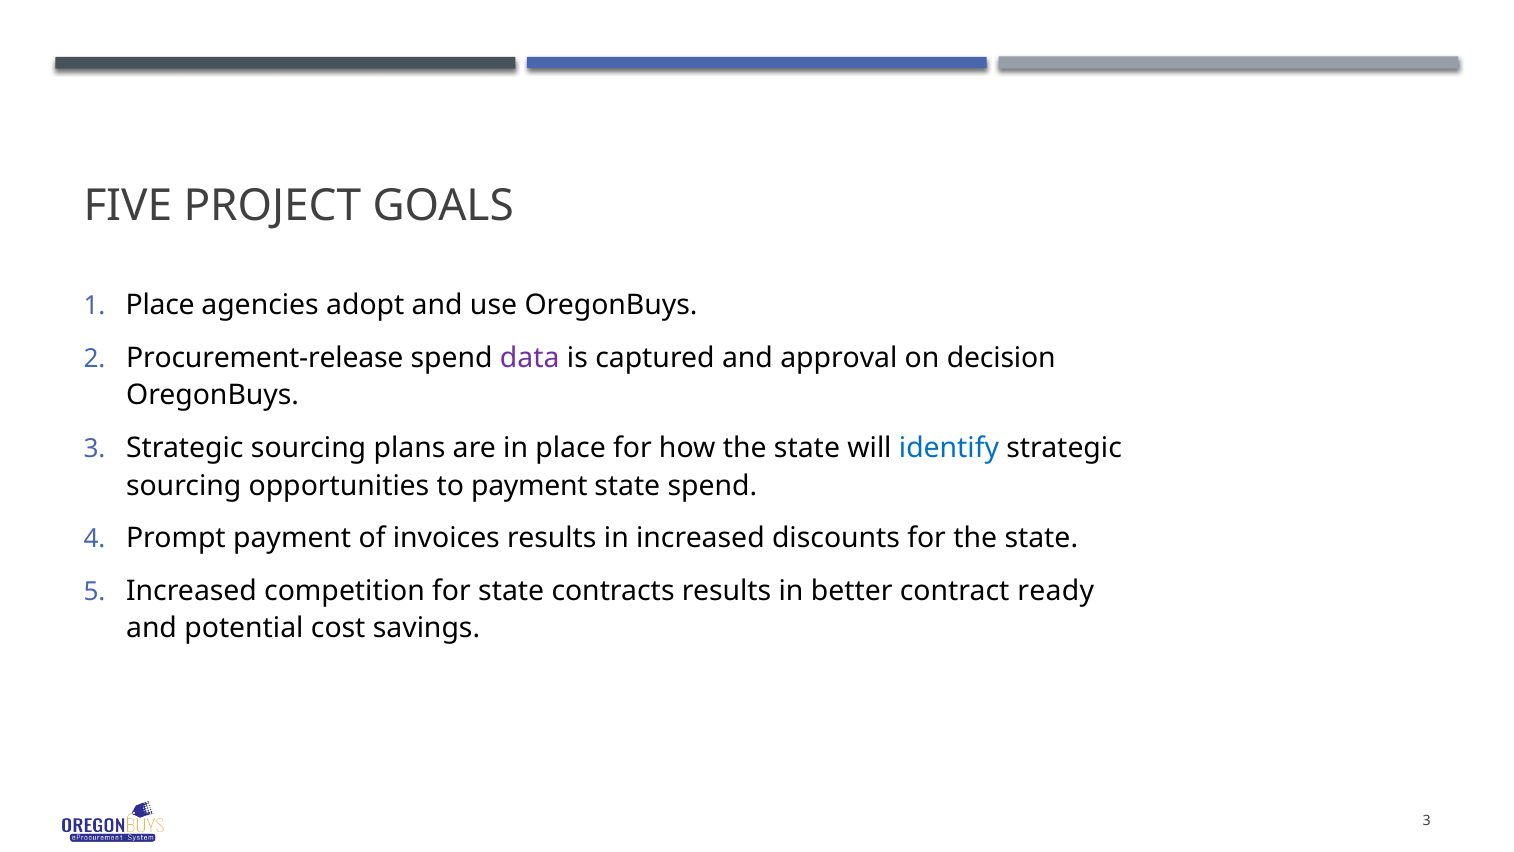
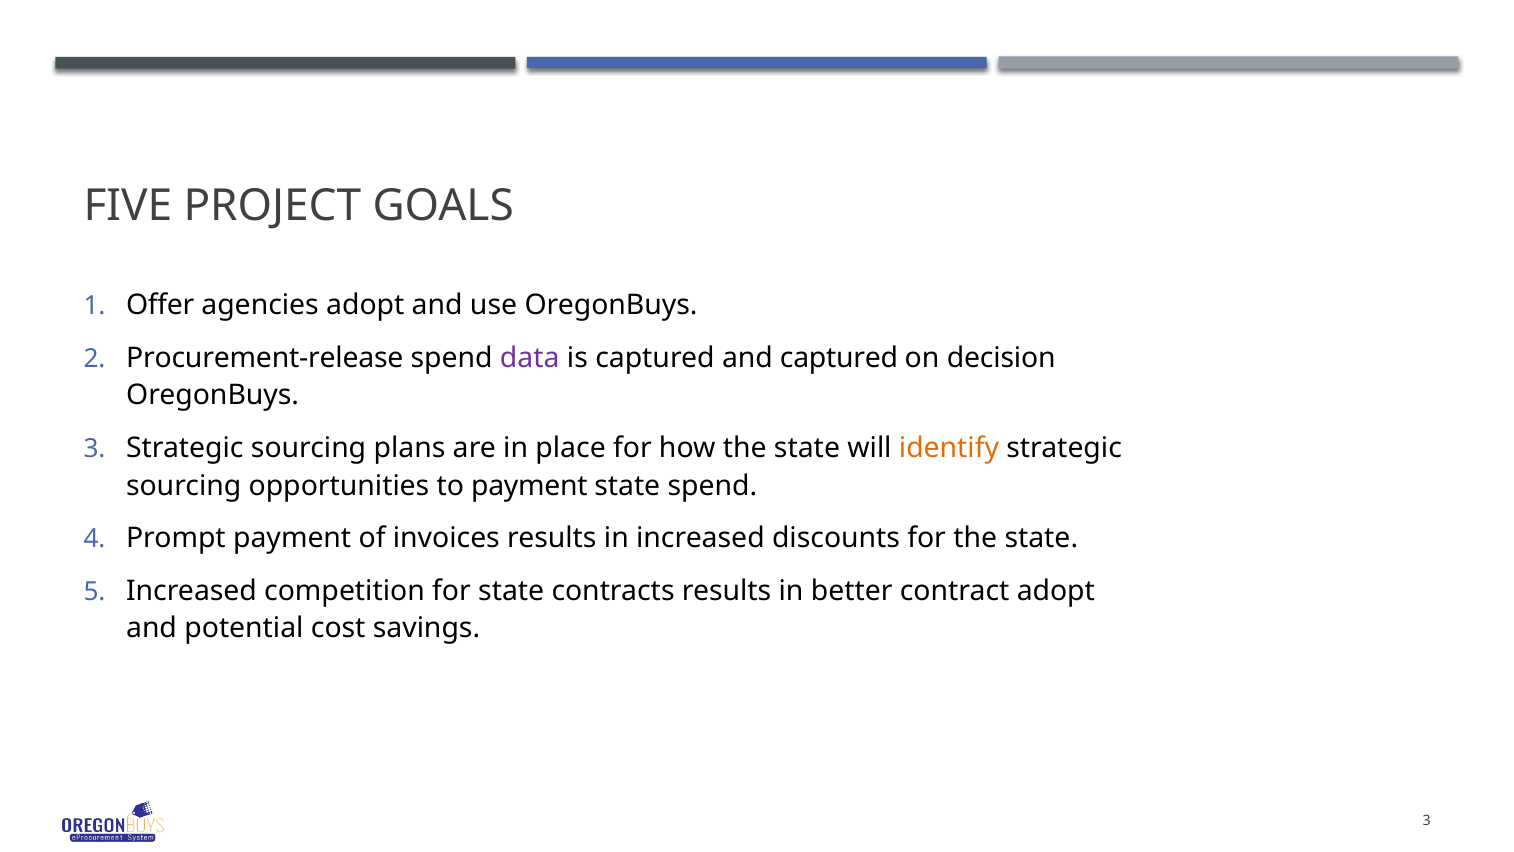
Place at (160, 305): Place -> Offer
and approval: approval -> captured
identify colour: blue -> orange
contract ready: ready -> adopt
